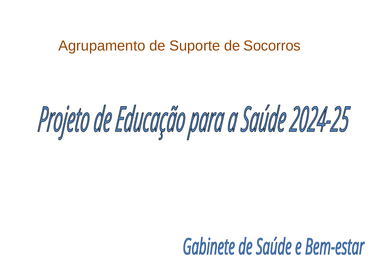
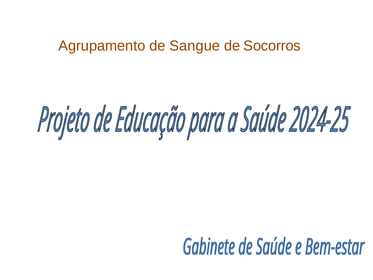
Suporte: Suporte -> Sangue
